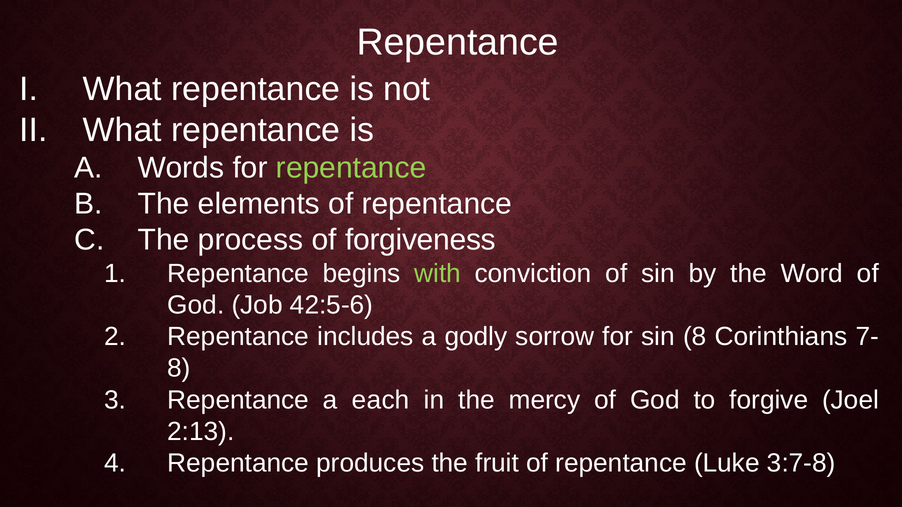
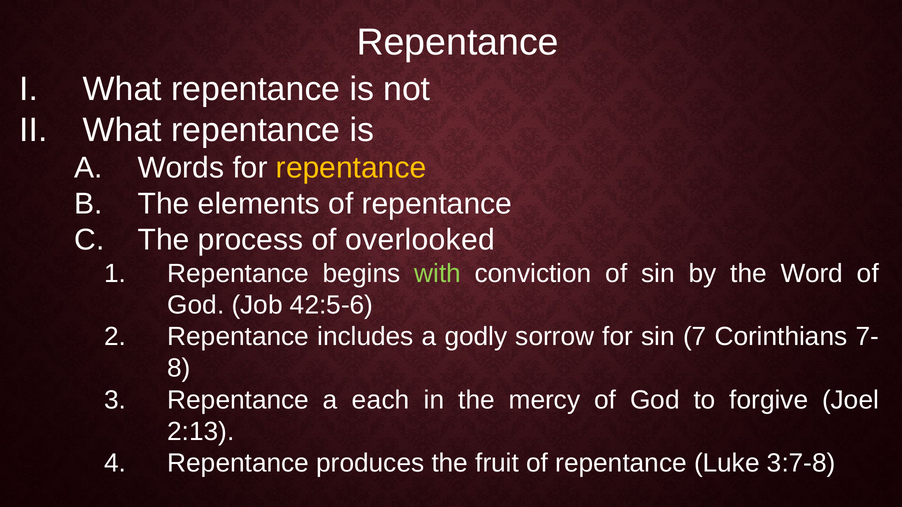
repentance at (351, 168) colour: light green -> yellow
forgiveness: forgiveness -> overlooked
sin 8: 8 -> 7
